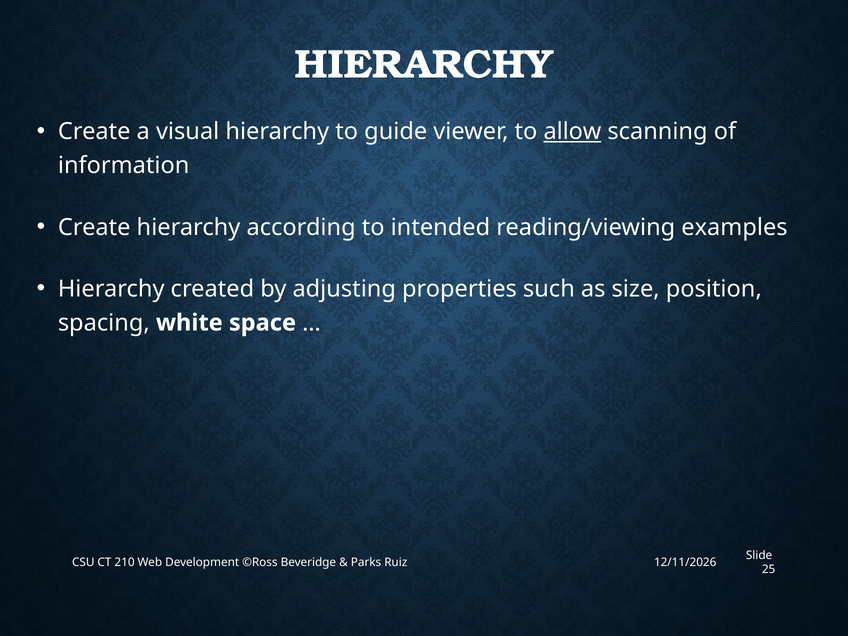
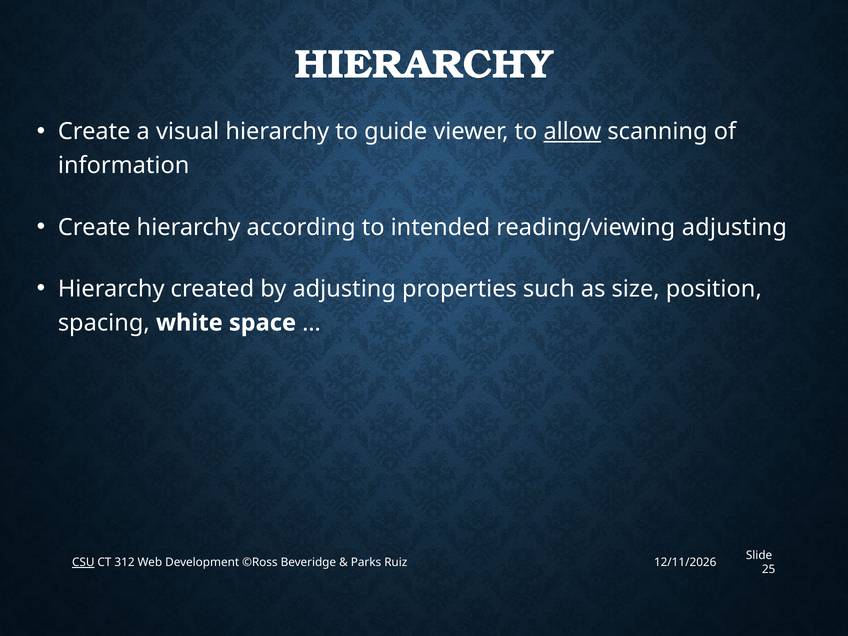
reading/viewing examples: examples -> adjusting
CSU underline: none -> present
210: 210 -> 312
